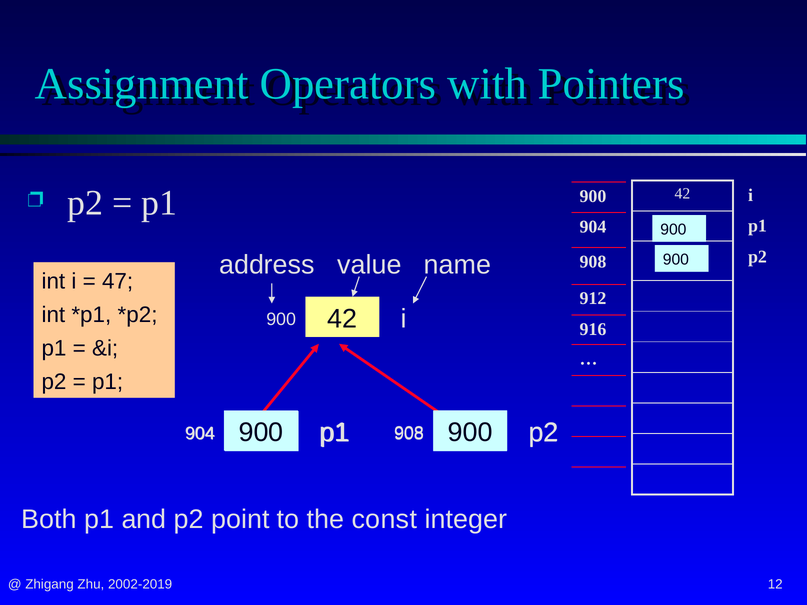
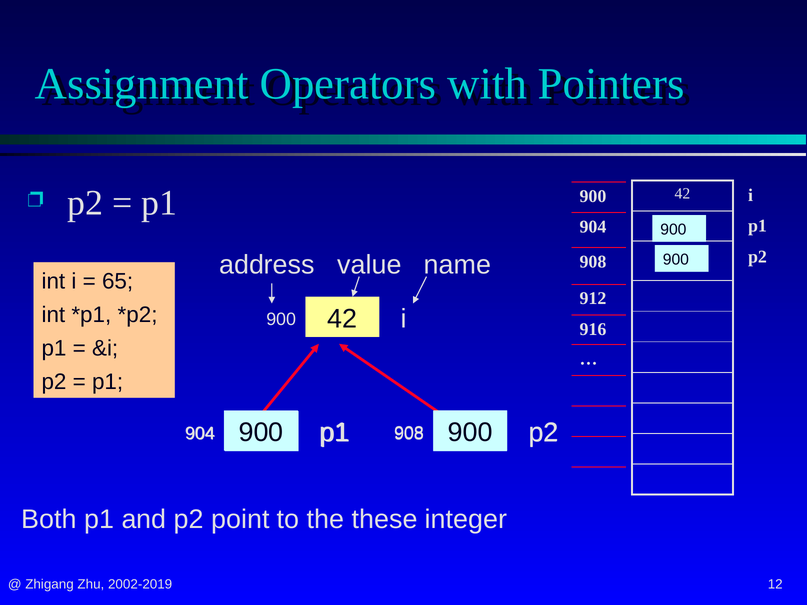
47: 47 -> 65
const: const -> these
